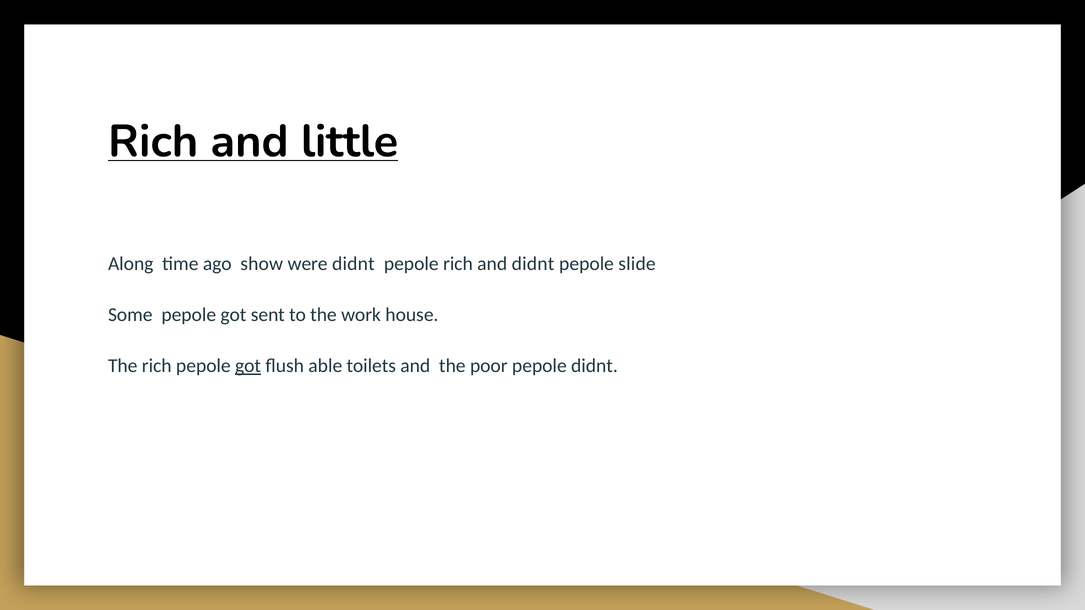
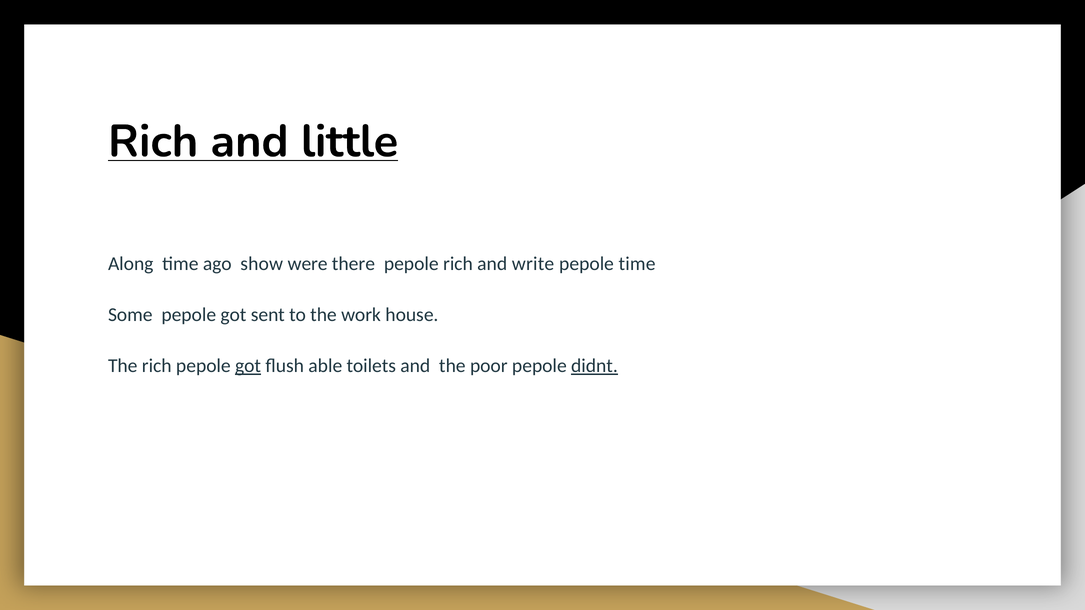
were didnt: didnt -> there
and didnt: didnt -> write
pepole slide: slide -> time
didnt at (594, 366) underline: none -> present
